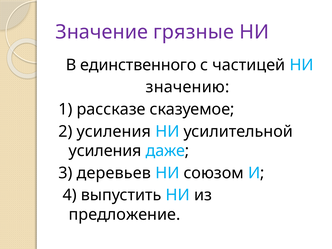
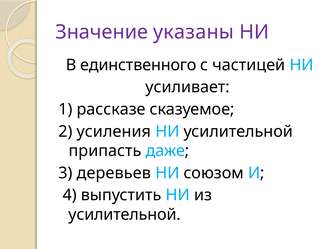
грязные: грязные -> указаны
значению: значению -> усиливает
усиления at (105, 151): усиления -> припасть
предложение at (125, 214): предложение -> усилительной
